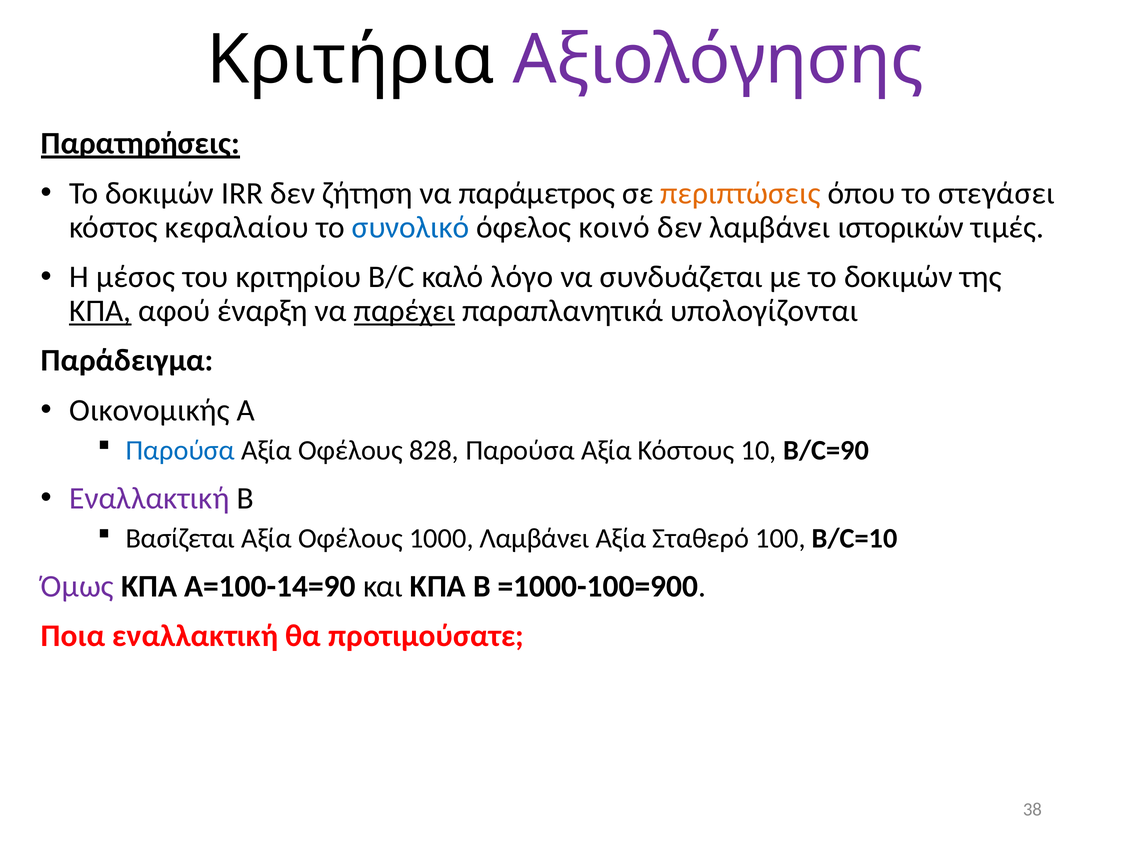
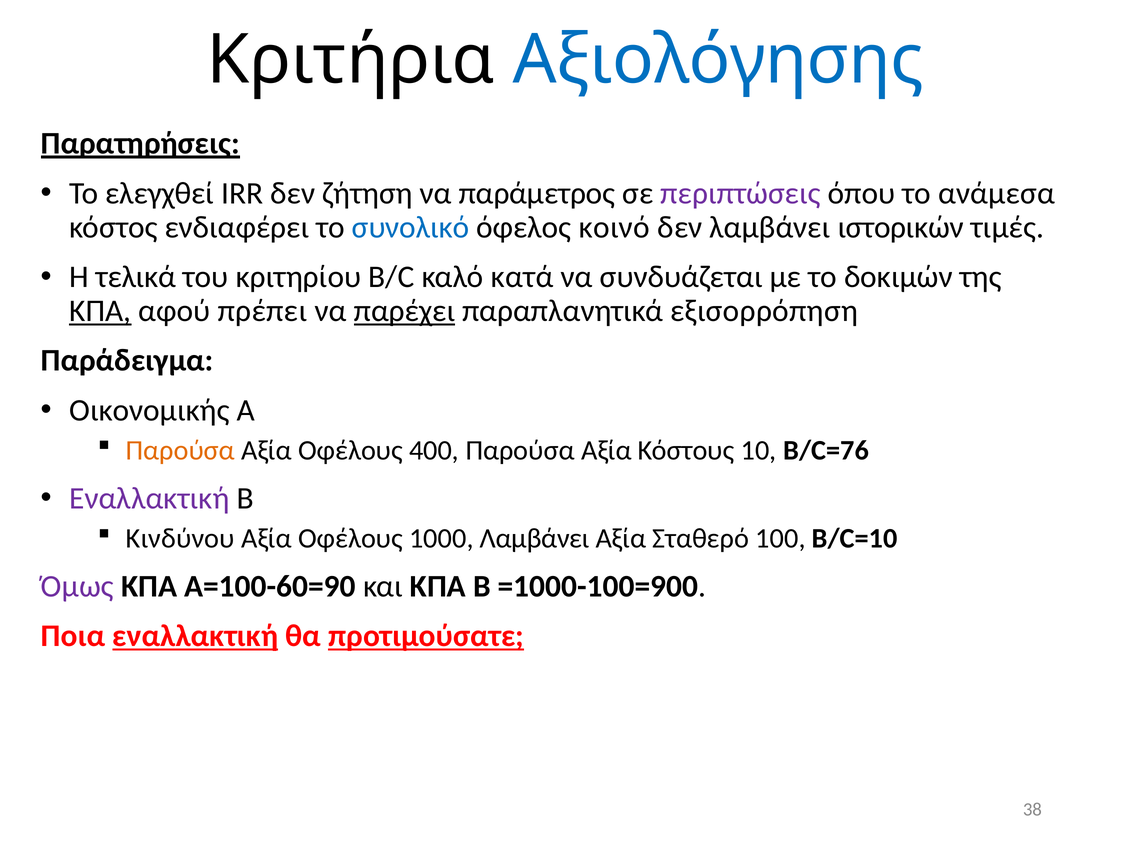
Αξιολόγησης colour: purple -> blue
δοκιμών at (160, 193): δοκιμών -> ελεγχθεί
περιπτώσεις colour: orange -> purple
στεγάσει: στεγάσει -> ανάμεσα
κεφαλαίου: κεφαλαίου -> ενδιαφέρει
μέσος: μέσος -> τελικά
λόγο: λόγο -> κατά
έναρξη: έναρξη -> πρέπει
υπολογίζονται: υπολογίζονται -> εξισορρόπηση
Παρούσα at (180, 450) colour: blue -> orange
828: 828 -> 400
B/C=90: B/C=90 -> B/C=76
Βασίζεται: Βασίζεται -> Κινδύνου
Α=100-14=90: Α=100-14=90 -> Α=100-60=90
εναλλακτική at (195, 636) underline: none -> present
προτιμούσατε underline: none -> present
